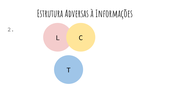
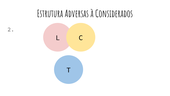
Informações: Informações -> Considerados
